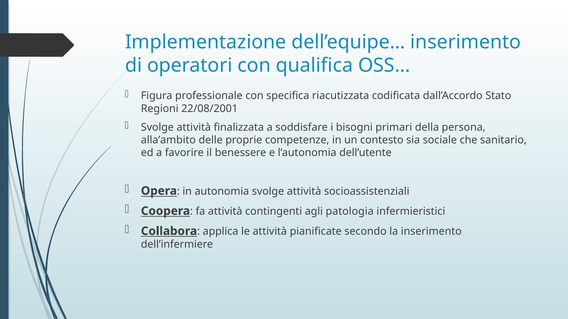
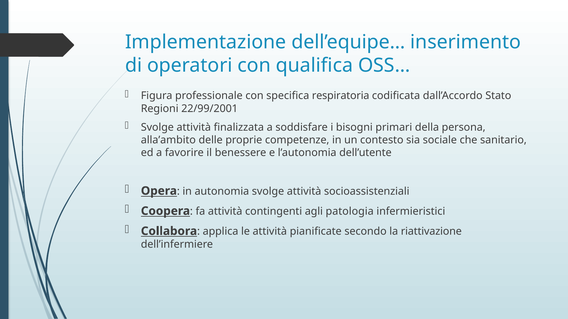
riacutizzata: riacutizzata -> respiratoria
22/08/2001: 22/08/2001 -> 22/99/2001
la inserimento: inserimento -> riattivazione
